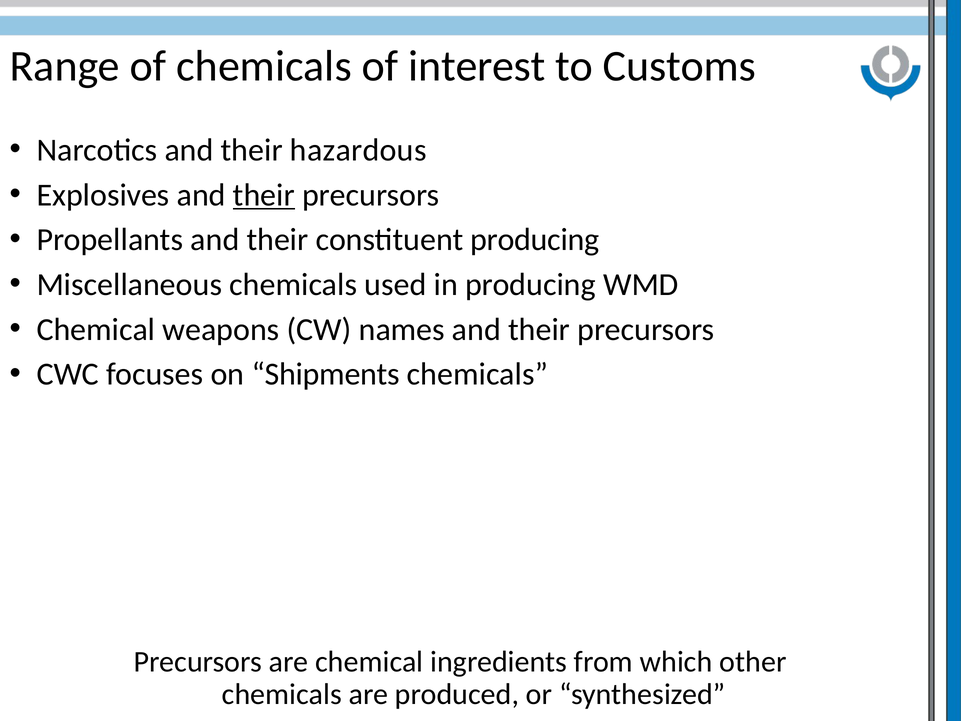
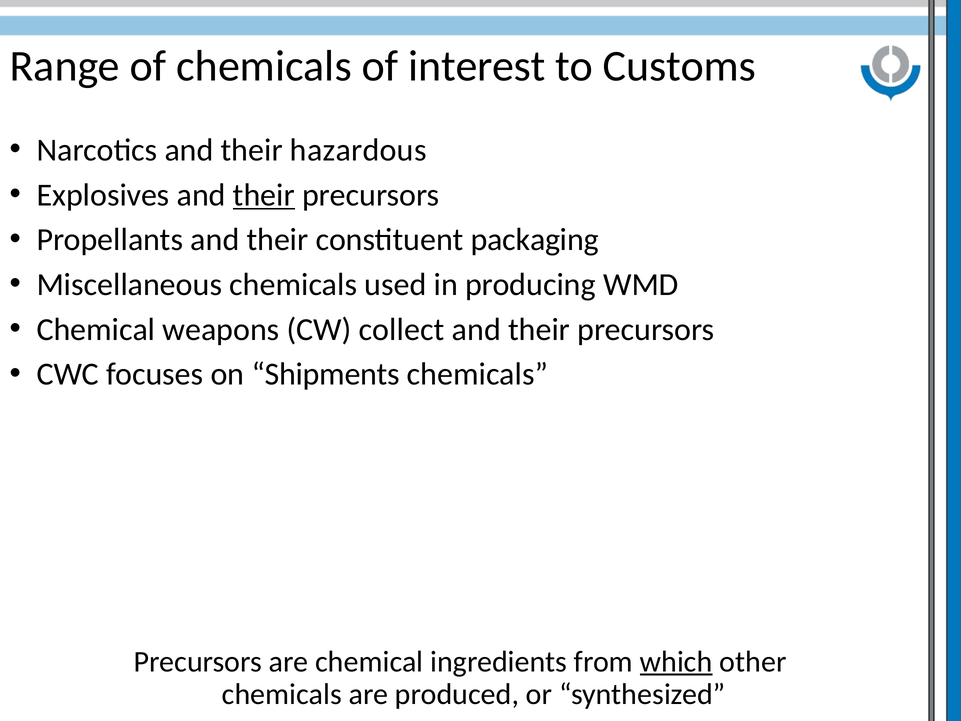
constituent producing: producing -> packaging
names: names -> collect
which underline: none -> present
